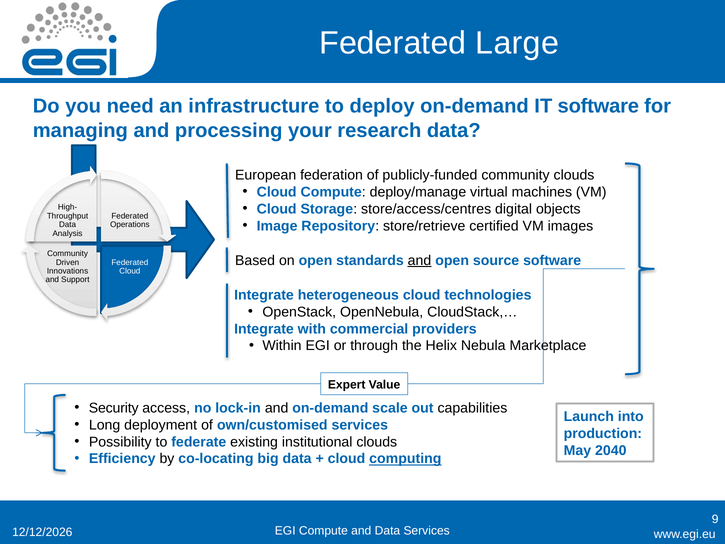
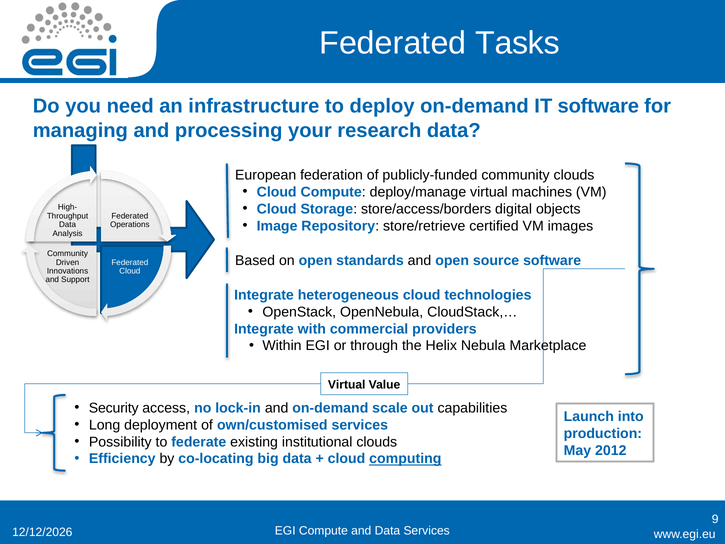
Large: Large -> Tasks
store/access/centres: store/access/centres -> store/access/borders
and at (420, 260) underline: present -> none
Expert at (347, 384): Expert -> Virtual
2040: 2040 -> 2012
